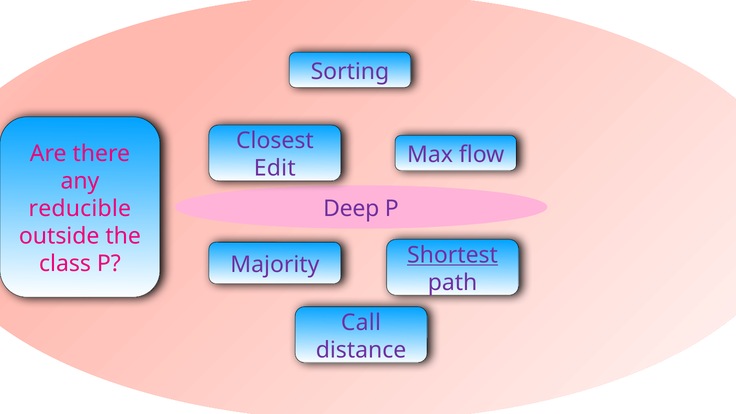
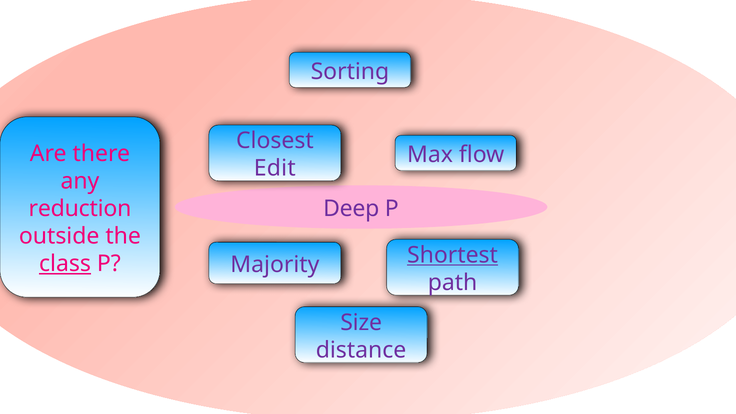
reducible: reducible -> reduction
class underline: none -> present
Call: Call -> Size
